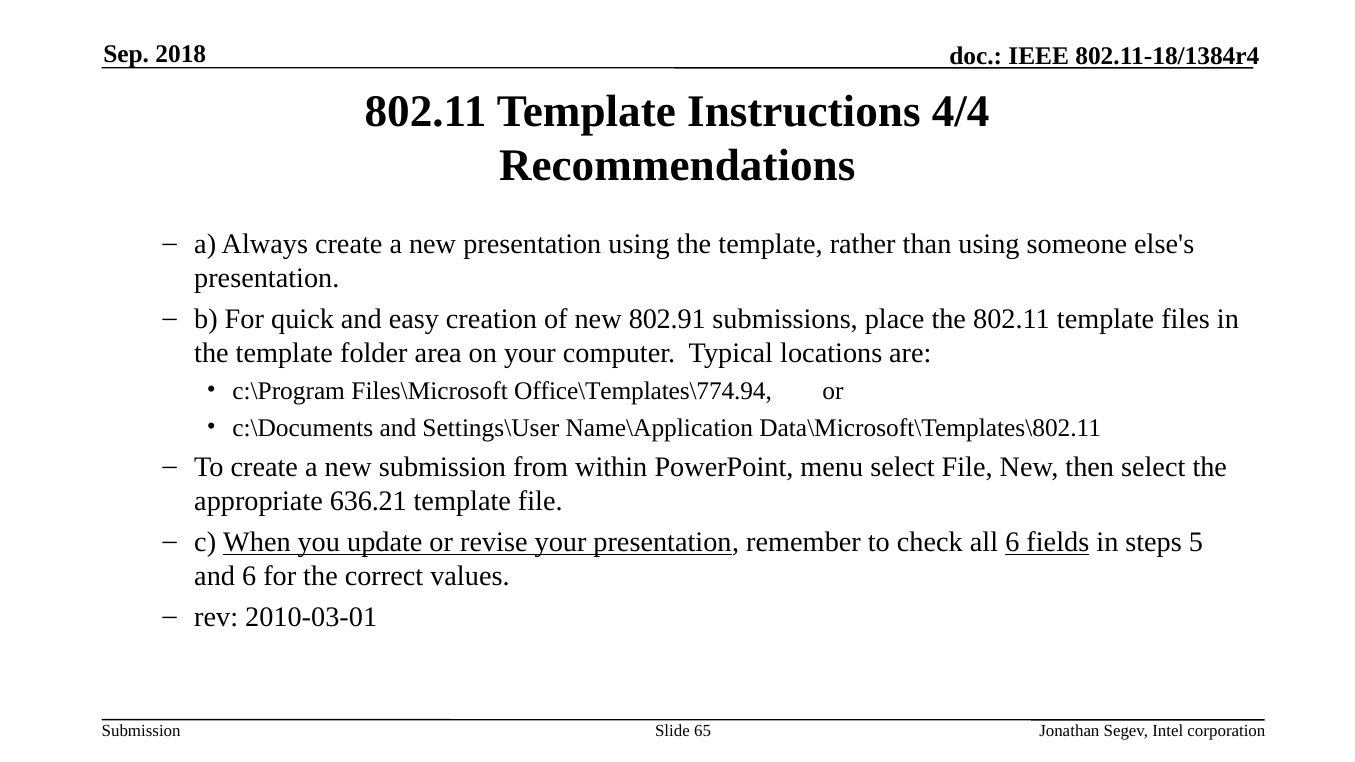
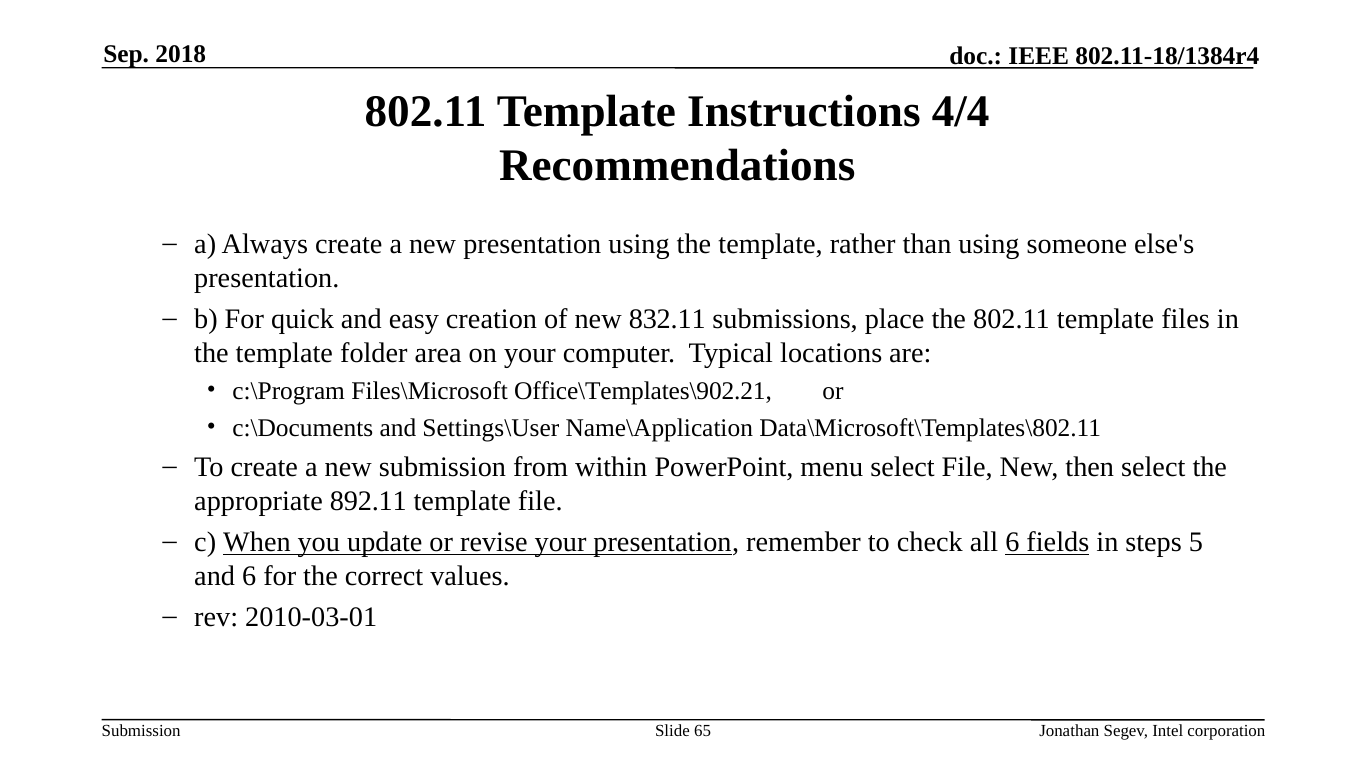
802.91: 802.91 -> 832.11
Office\Templates\774.94: Office\Templates\774.94 -> Office\Templates\902.21
636.21: 636.21 -> 892.11
